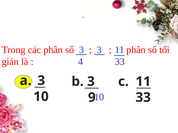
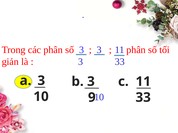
4 at (80, 62): 4 -> 3
